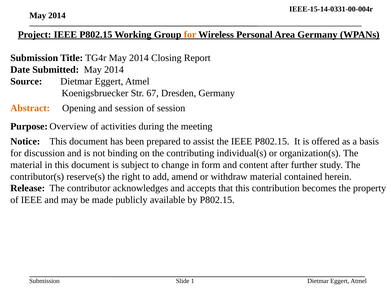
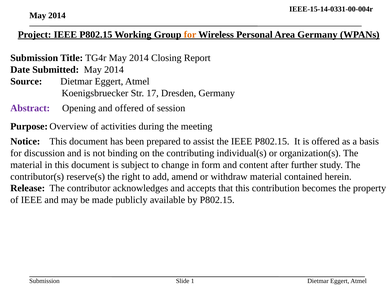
67: 67 -> 17
Abstract colour: orange -> purple
and session: session -> offered
